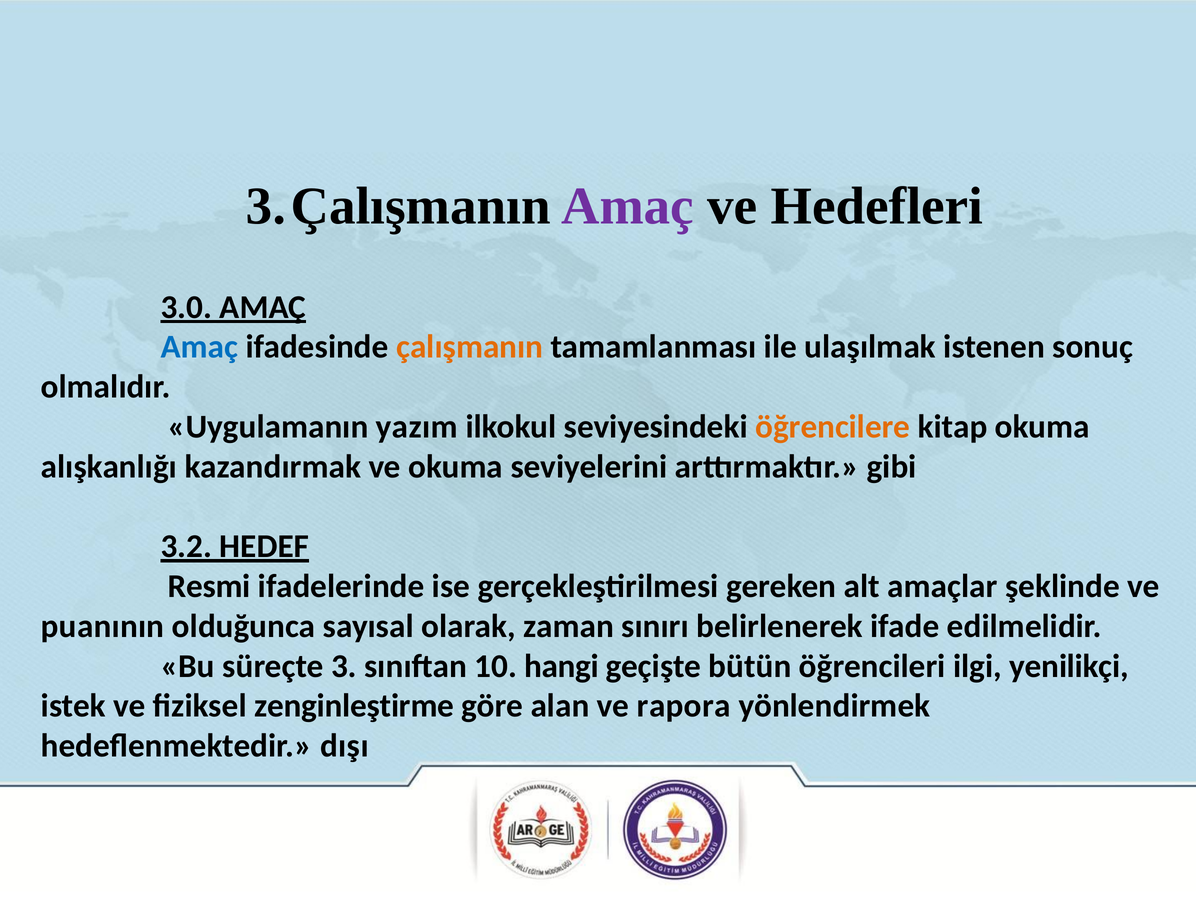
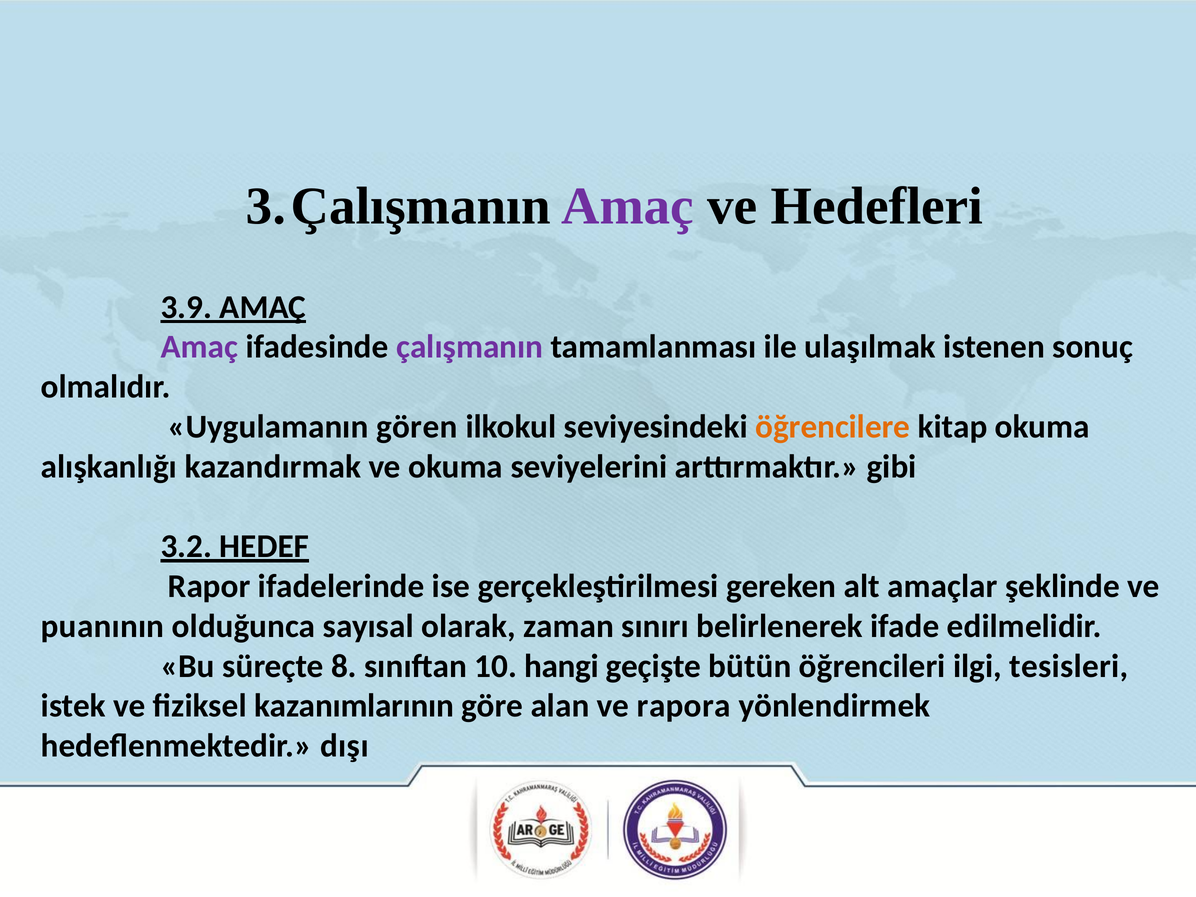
3.0: 3.0 -> 3.9
Amaç at (199, 347) colour: blue -> purple
çalışmanın colour: orange -> purple
yazım: yazım -> gören
Resmi: Resmi -> Rapor
3: 3 -> 8
yenilikçi: yenilikçi -> tesisleri
zenginleştirme: zenginleştirme -> kazanımlarının
